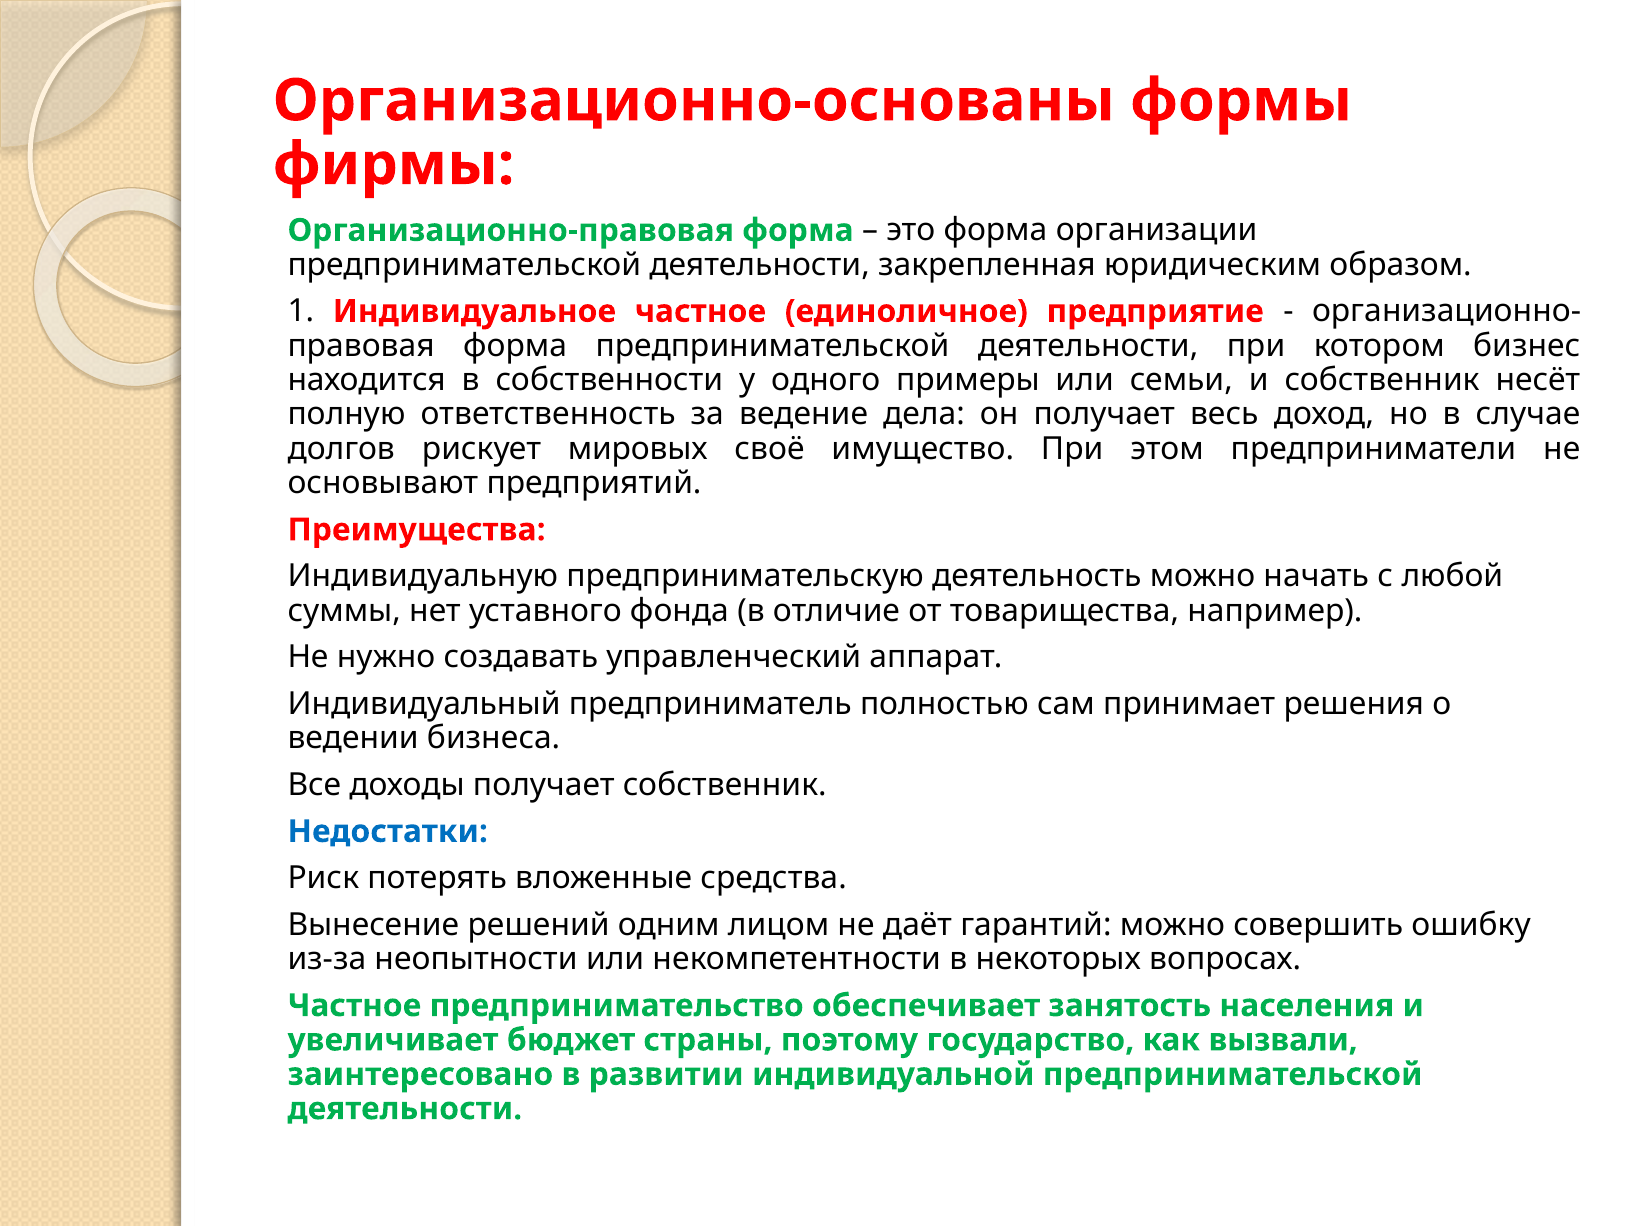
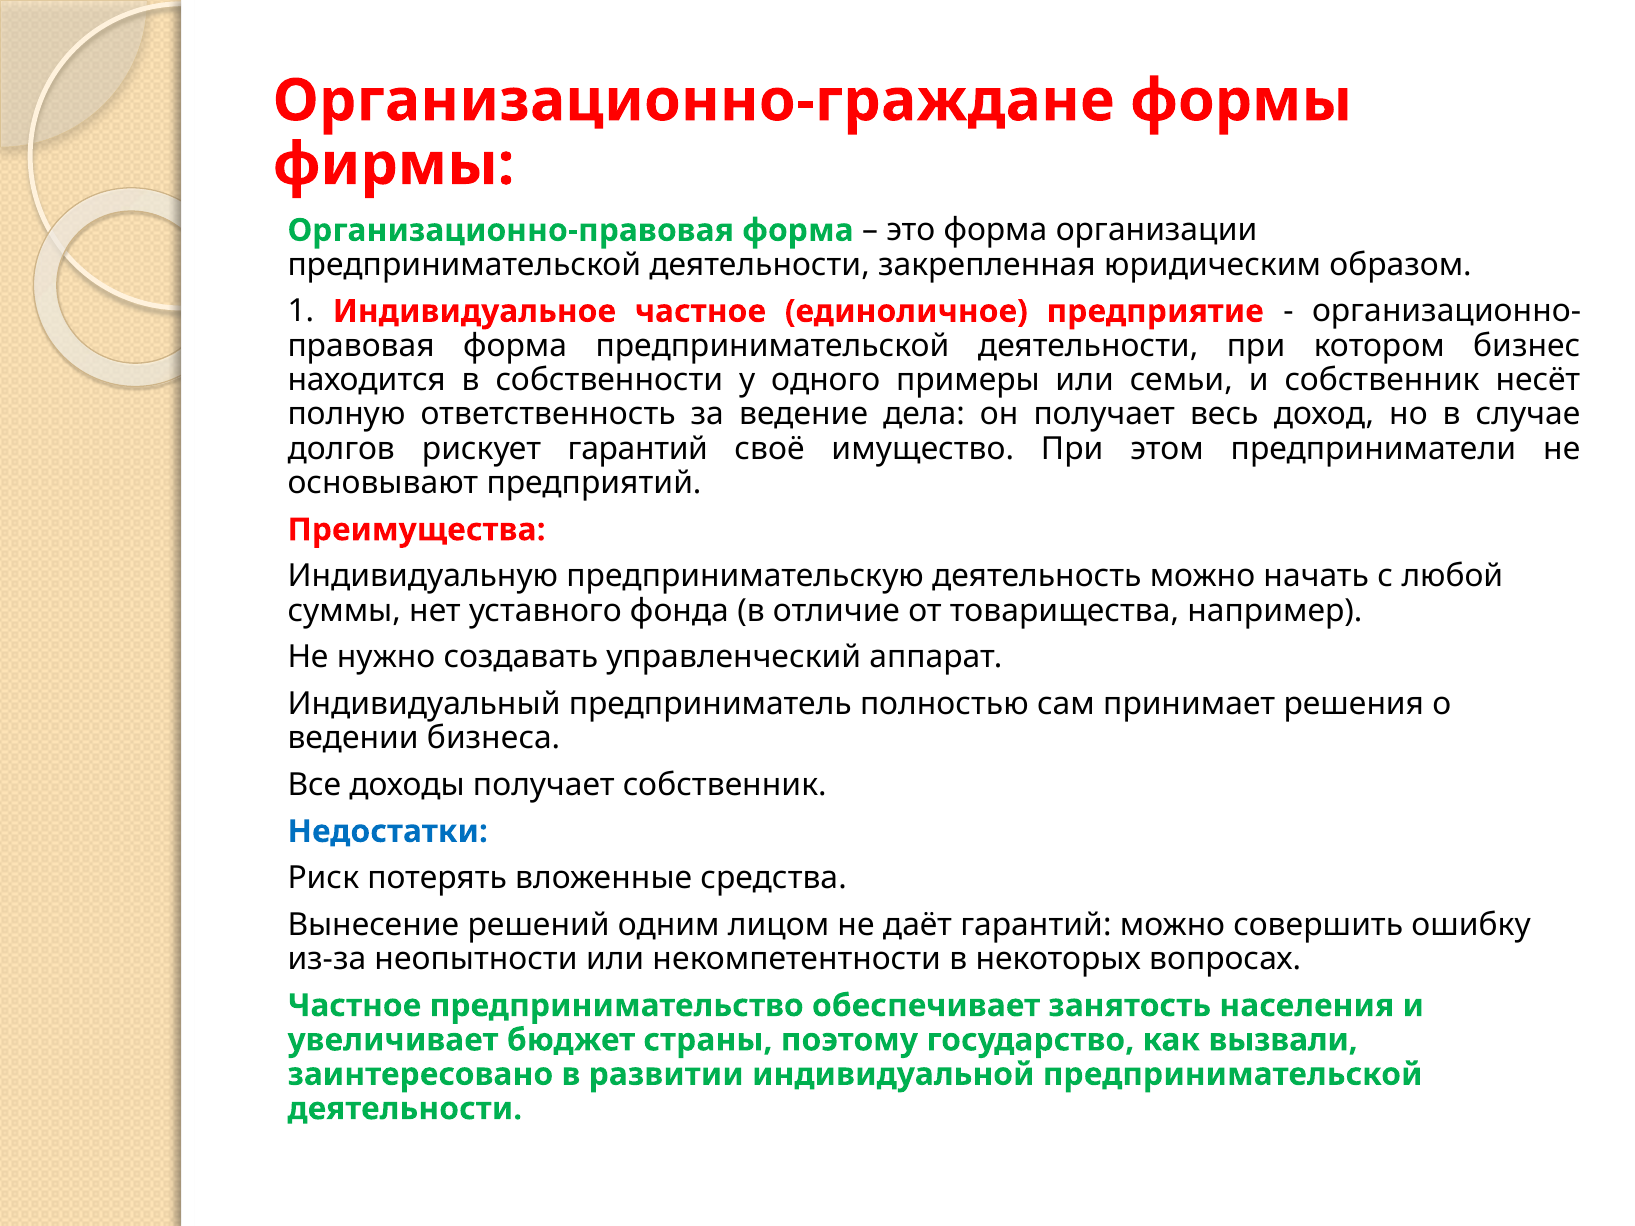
Организационно-основаны: Организационно-основаны -> Организационно-граждане
рискует мировых: мировых -> гарантий
